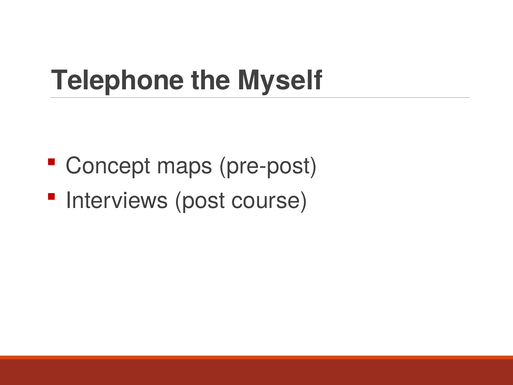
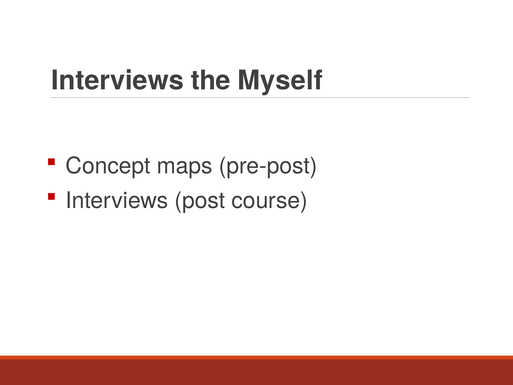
Telephone at (118, 80): Telephone -> Interviews
